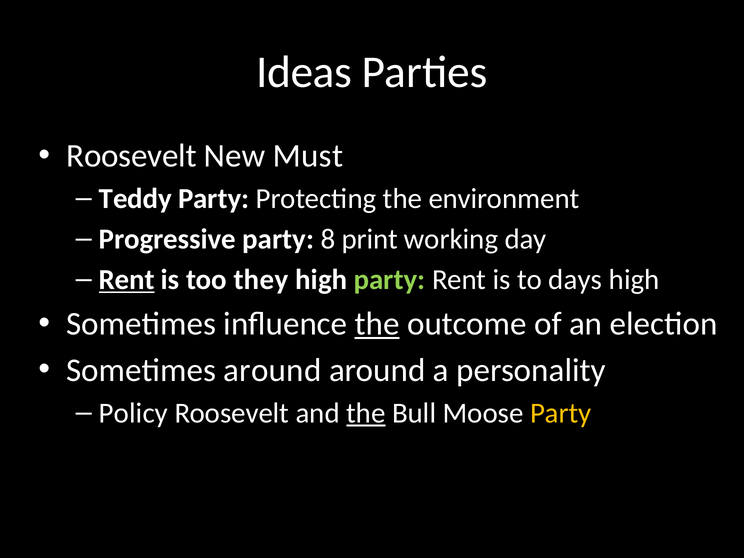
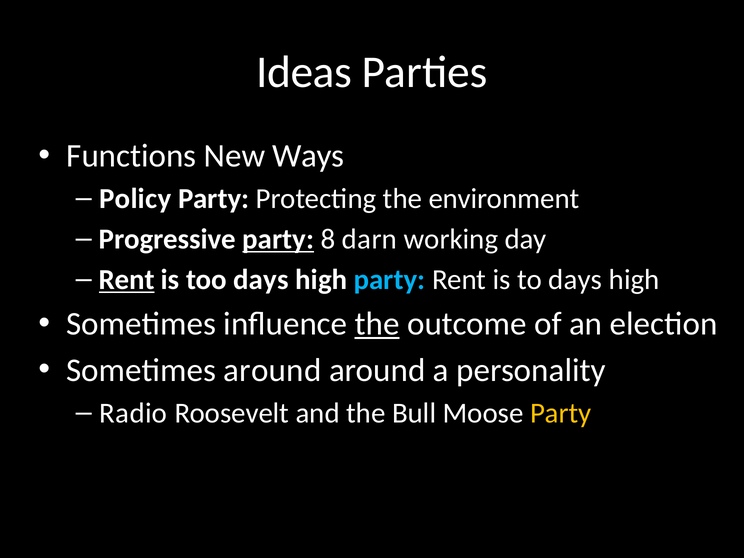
Roosevelt at (131, 156): Roosevelt -> Functions
Must: Must -> Ways
Teddy: Teddy -> Policy
party at (278, 239) underline: none -> present
print: print -> darn
too they: they -> days
party at (390, 280) colour: light green -> light blue
Policy: Policy -> Radio
the at (366, 413) underline: present -> none
